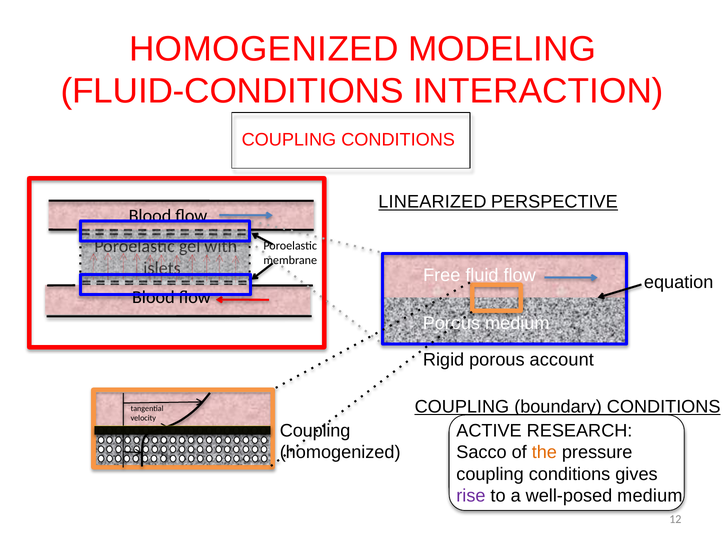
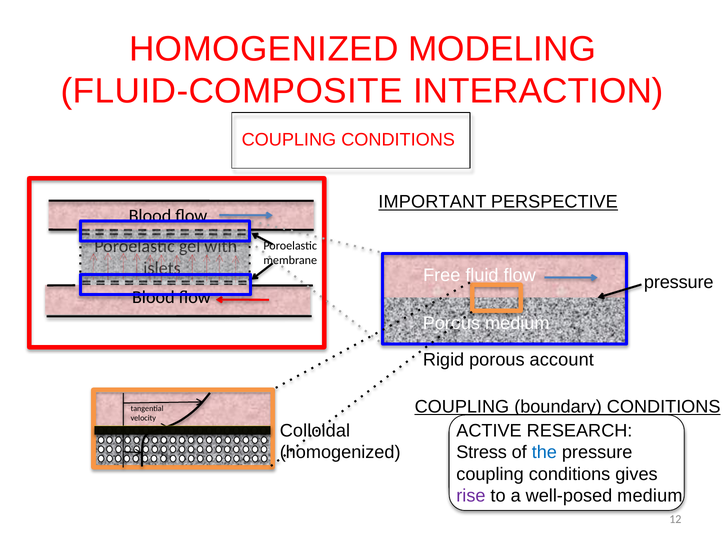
FLUID-CONDITIONS: FLUID-CONDITIONS -> FLUID-COMPOSITE
LINEARIZED: LINEARIZED -> IMPORTANT
equation at (679, 282): equation -> pressure
Coupling at (315, 431): Coupling -> Colloidal
Sacco: Sacco -> Stress
the colour: orange -> blue
